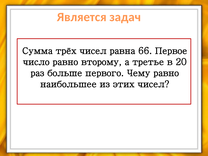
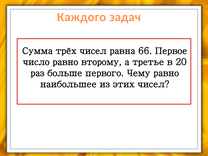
Является: Является -> Каждого
